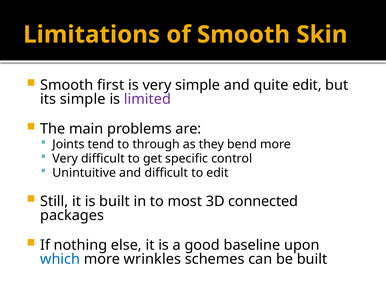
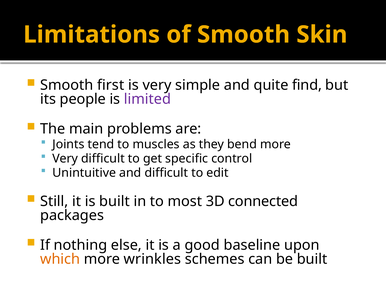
quite edit: edit -> find
its simple: simple -> people
through: through -> muscles
which colour: blue -> orange
